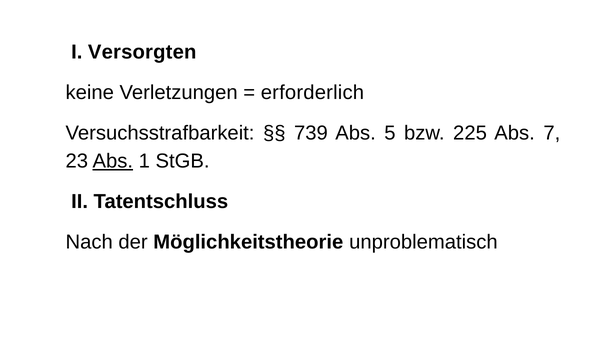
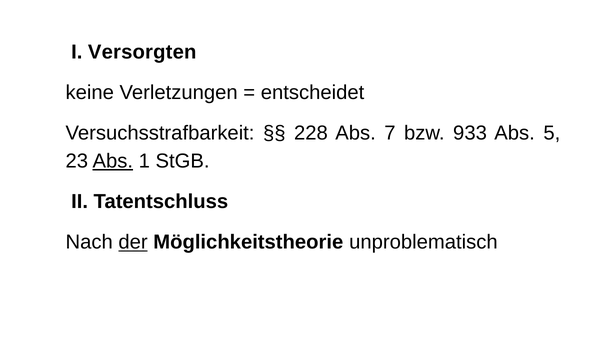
erforderlich: erforderlich -> entscheidet
739: 739 -> 228
5: 5 -> 7
225: 225 -> 933
7: 7 -> 5
der underline: none -> present
